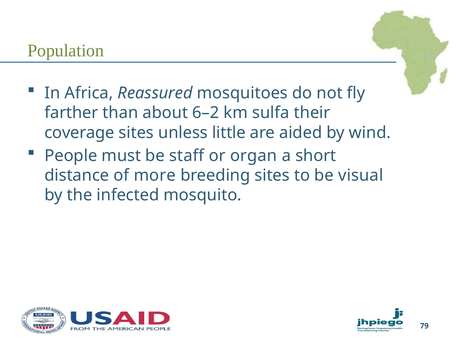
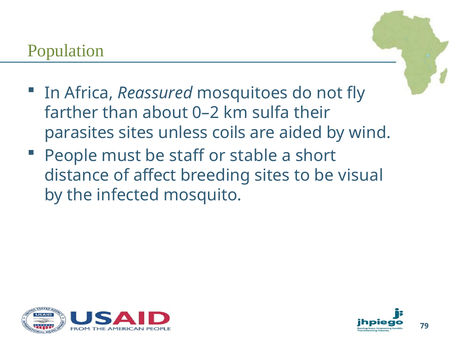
6–2: 6–2 -> 0–2
coverage: coverage -> parasites
little: little -> coils
organ: organ -> stable
more: more -> affect
